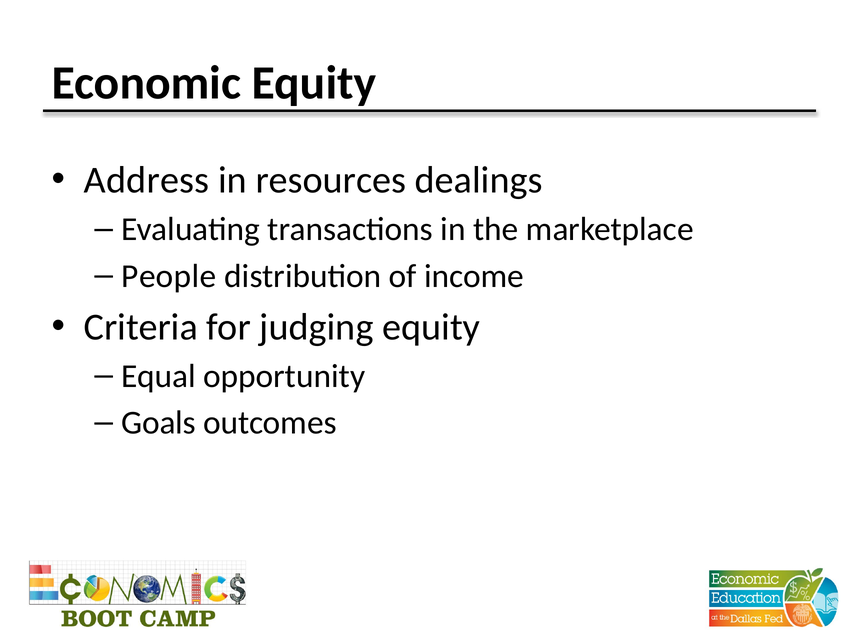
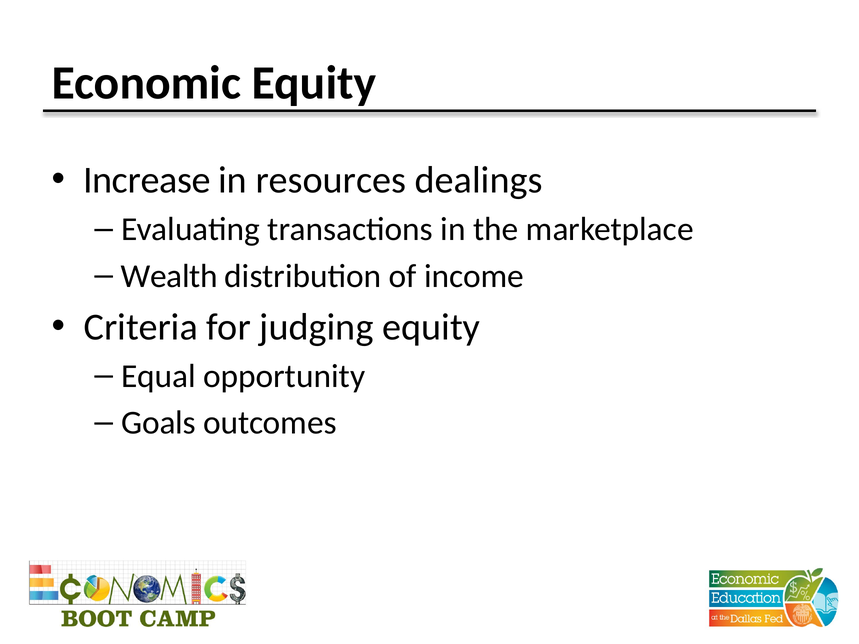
Address: Address -> Increase
People: People -> Wealth
